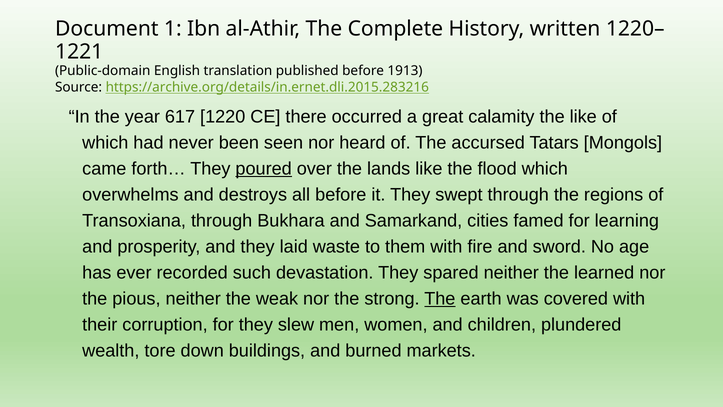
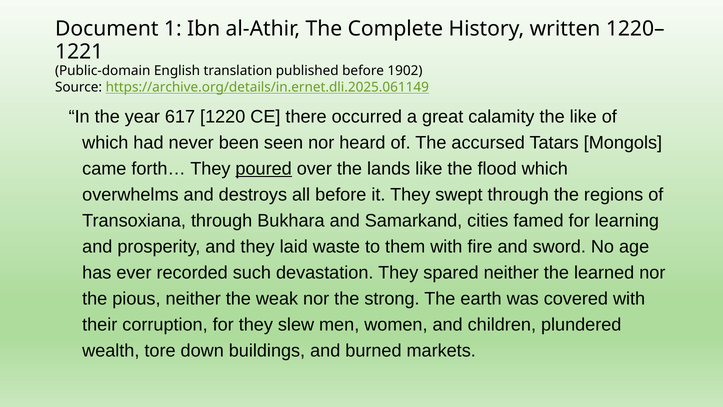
1913: 1913 -> 1902
https://archive.org/details/in.ernet.dli.2015.283216: https://archive.org/details/in.ernet.dli.2015.283216 -> https://archive.org/details/in.ernet.dli.2025.061149
The at (440, 299) underline: present -> none
